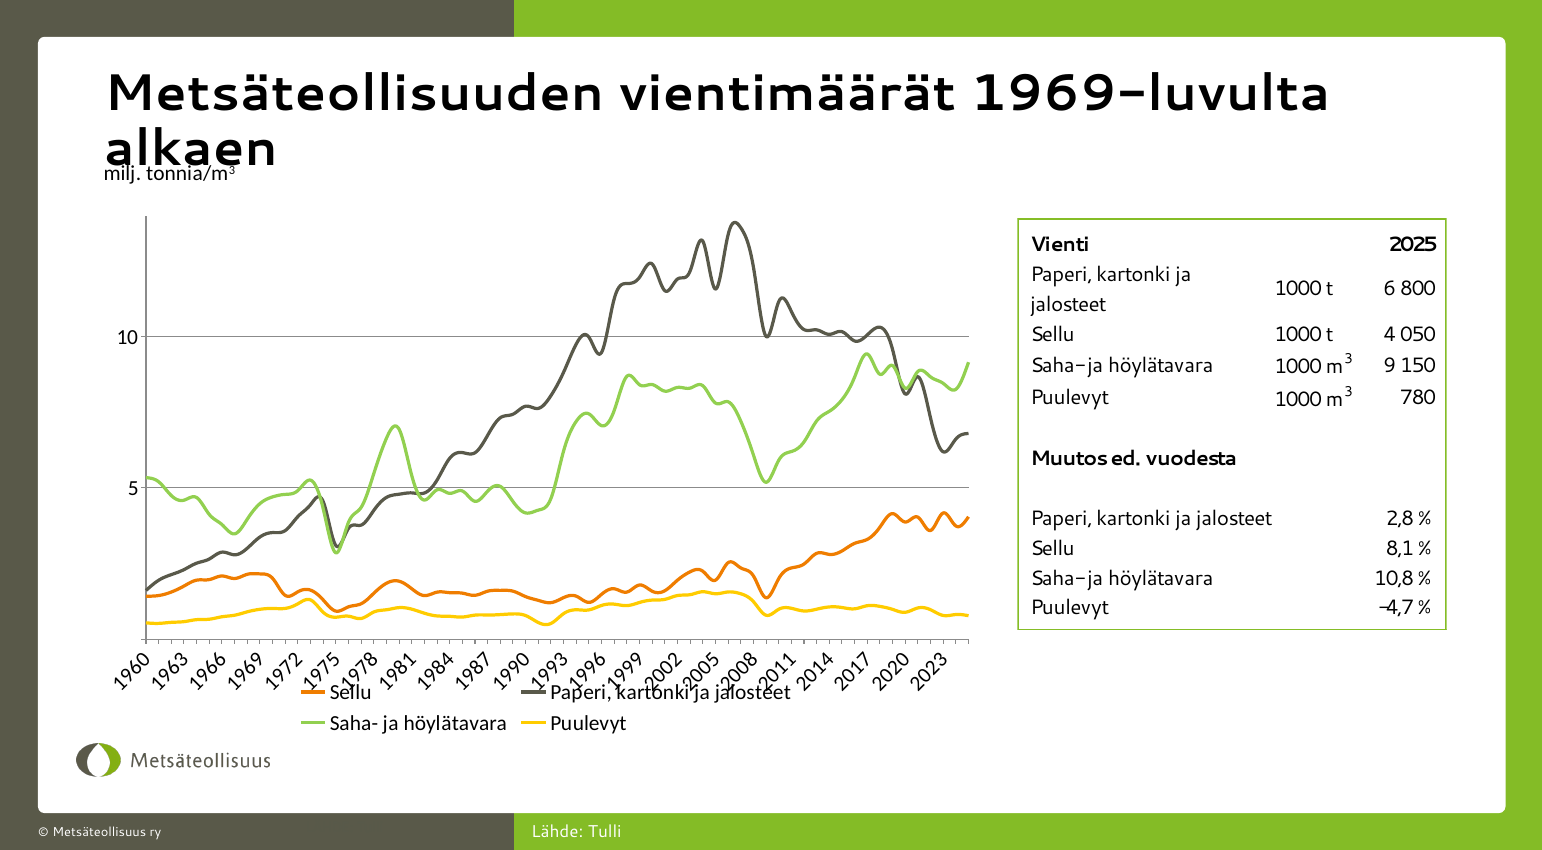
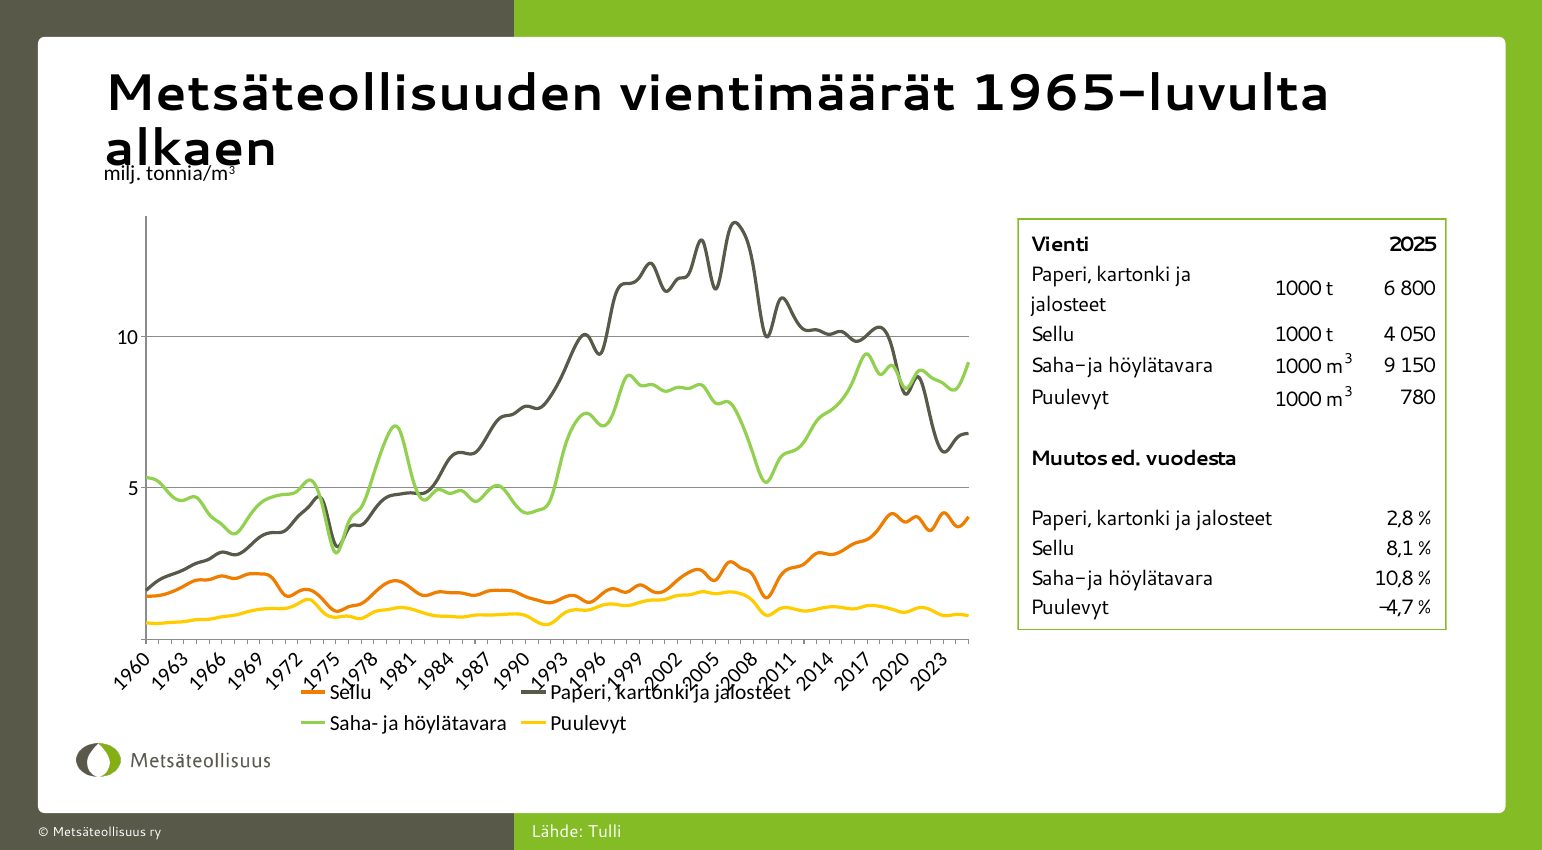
1969-luvulta: 1969-luvulta -> 1965-luvulta
